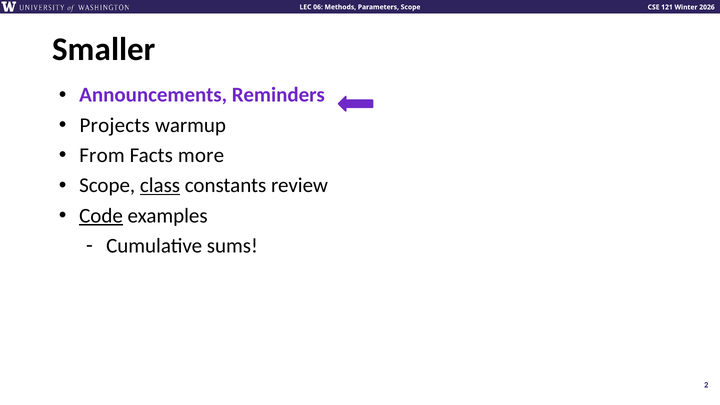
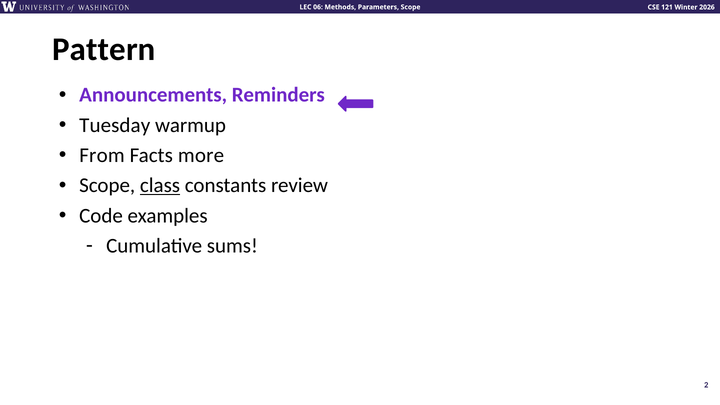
Smaller: Smaller -> Pattern
Projects: Projects -> Tuesday
Code underline: present -> none
